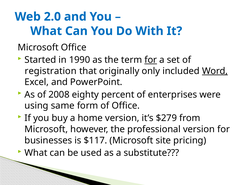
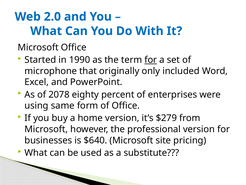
registration: registration -> microphone
Word underline: present -> none
2008: 2008 -> 2078
$117: $117 -> $640
